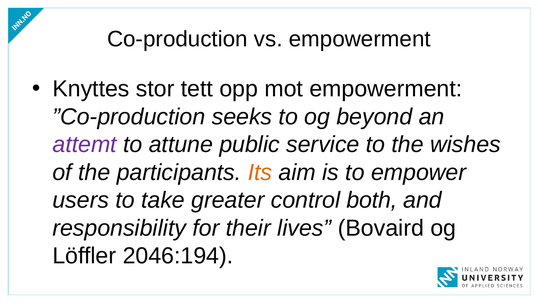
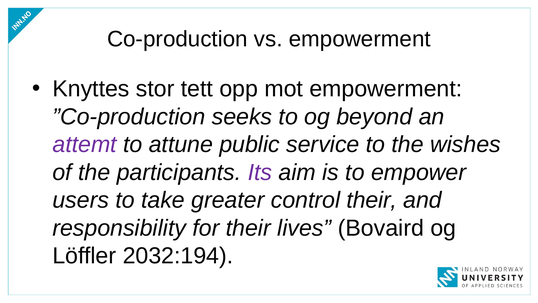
Its colour: orange -> purple
control both: both -> their
2046:194: 2046:194 -> 2032:194
